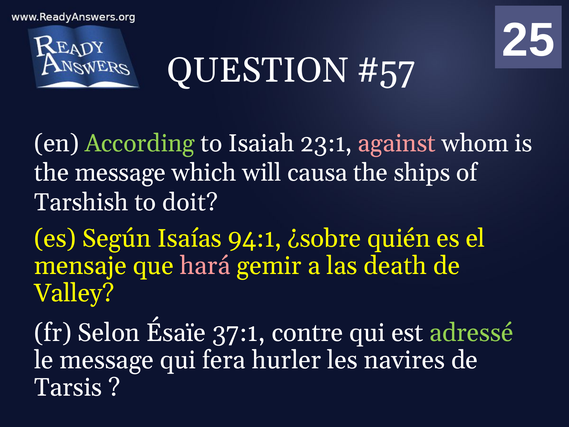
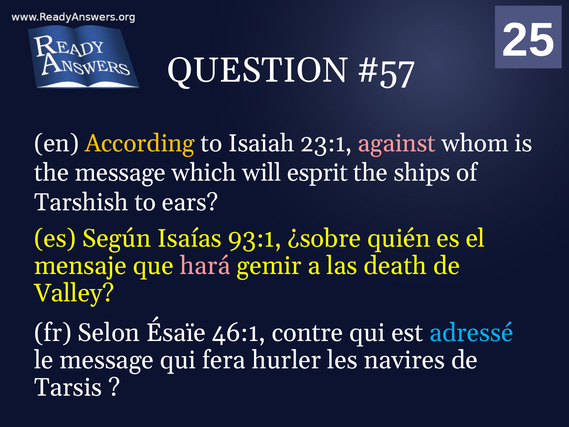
According colour: light green -> yellow
causa: causa -> esprit
doit: doit -> ears
94:1: 94:1 -> 93:1
37:1: 37:1 -> 46:1
adressé colour: light green -> light blue
